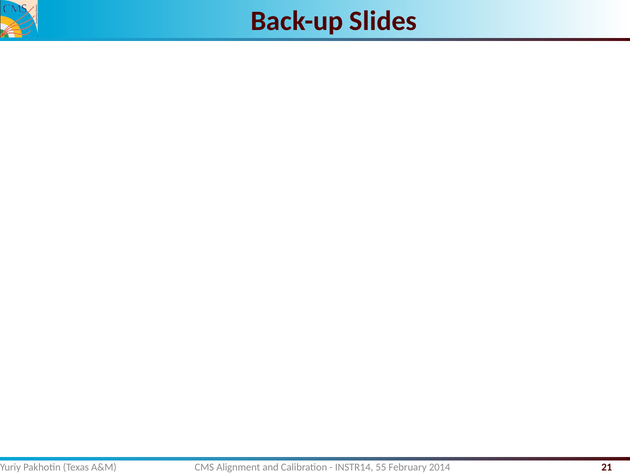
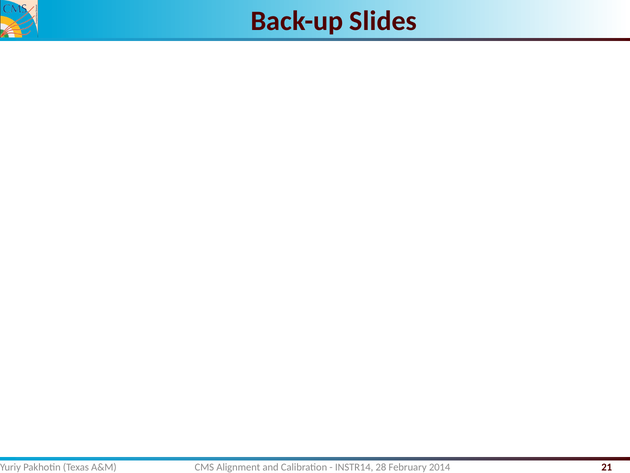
55: 55 -> 28
